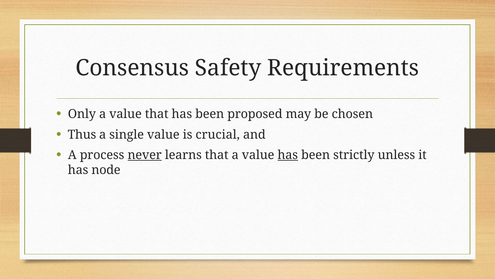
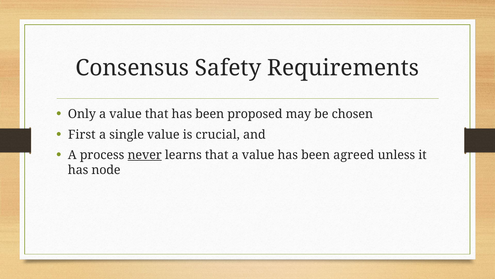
Thus: Thus -> First
has at (288, 155) underline: present -> none
strictly: strictly -> agreed
